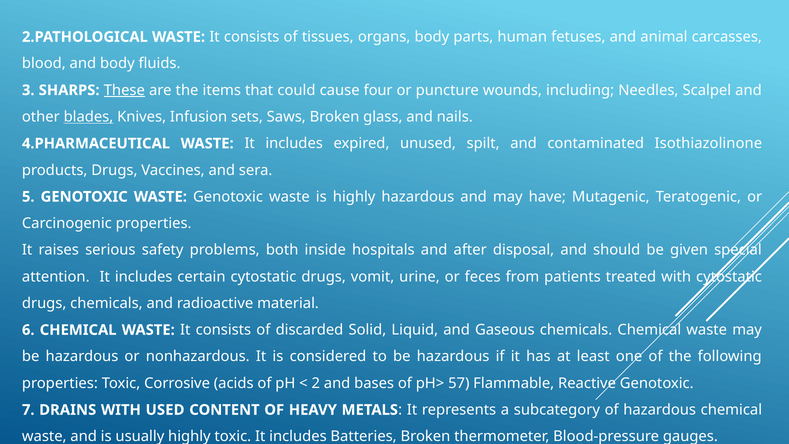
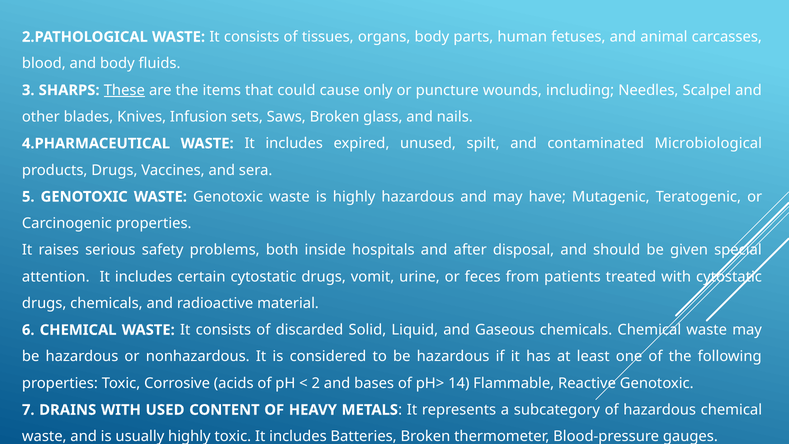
four: four -> only
blades underline: present -> none
Isothiazolinone: Isothiazolinone -> Microbiological
57: 57 -> 14
